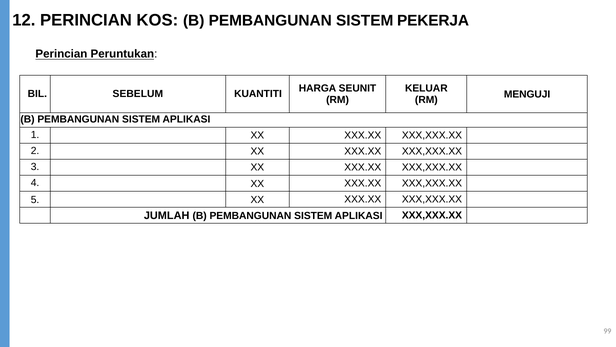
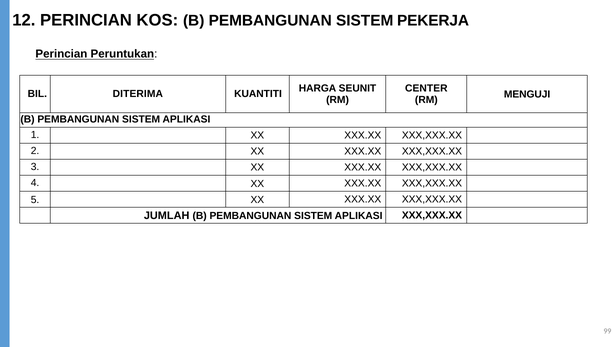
KELUAR: KELUAR -> CENTER
SEBELUM: SEBELUM -> DITERIMA
